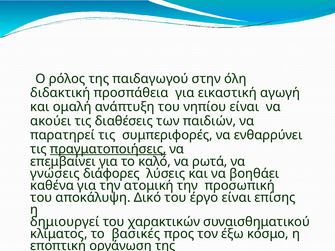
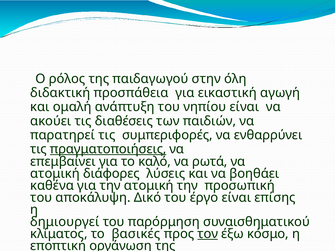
γνώσεις at (55, 174): γνώσεις -> ατομική
χαρακτικών: χαρακτικών -> παρόρμηση
τον underline: none -> present
